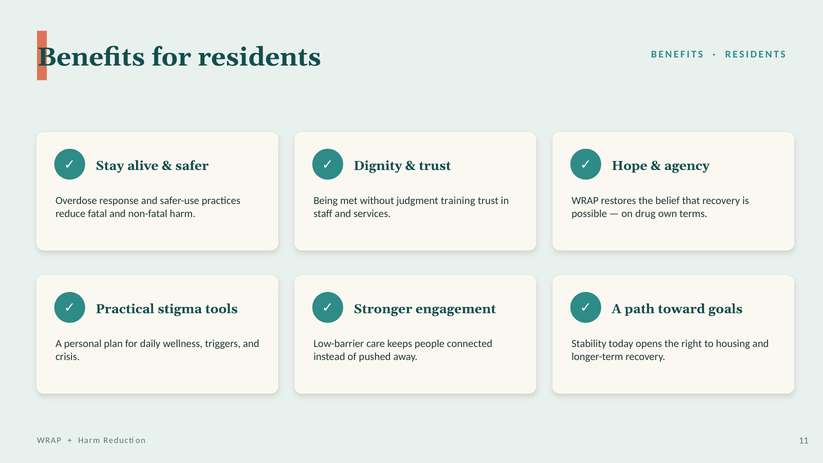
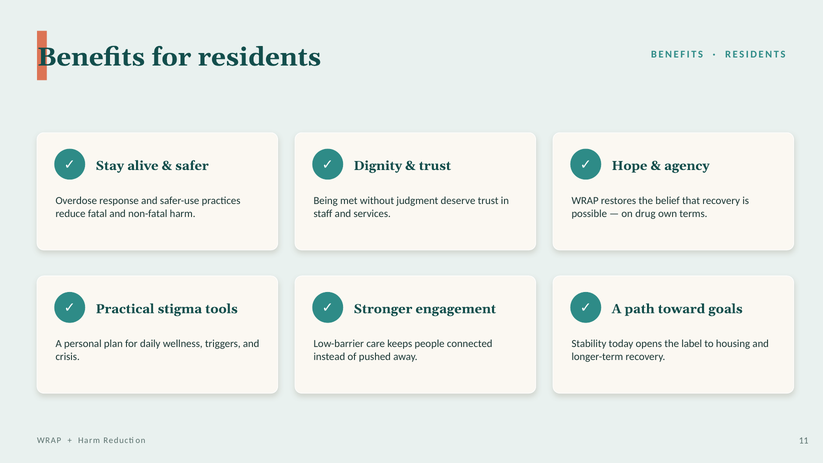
training: training -> deserve
right: right -> label
